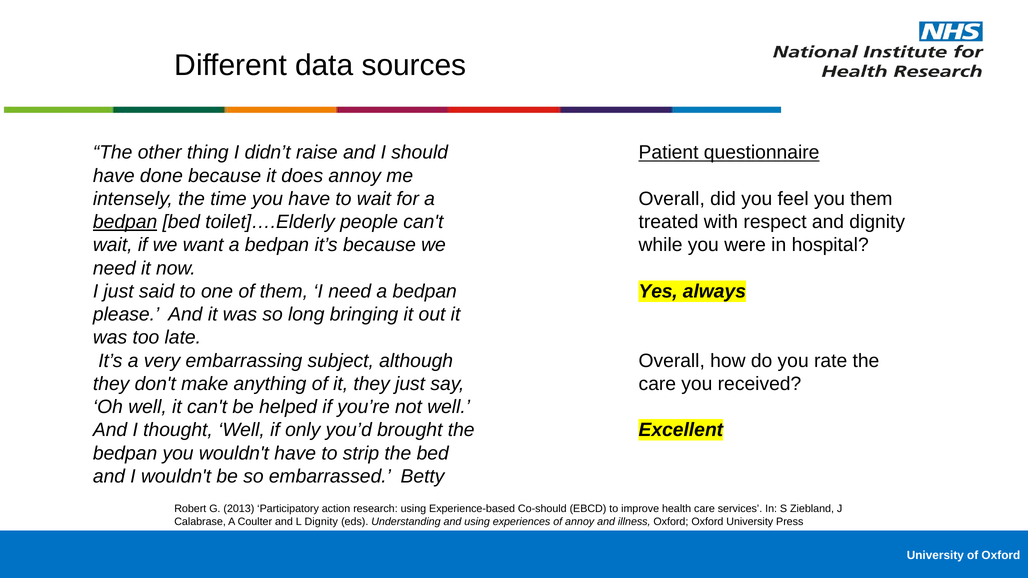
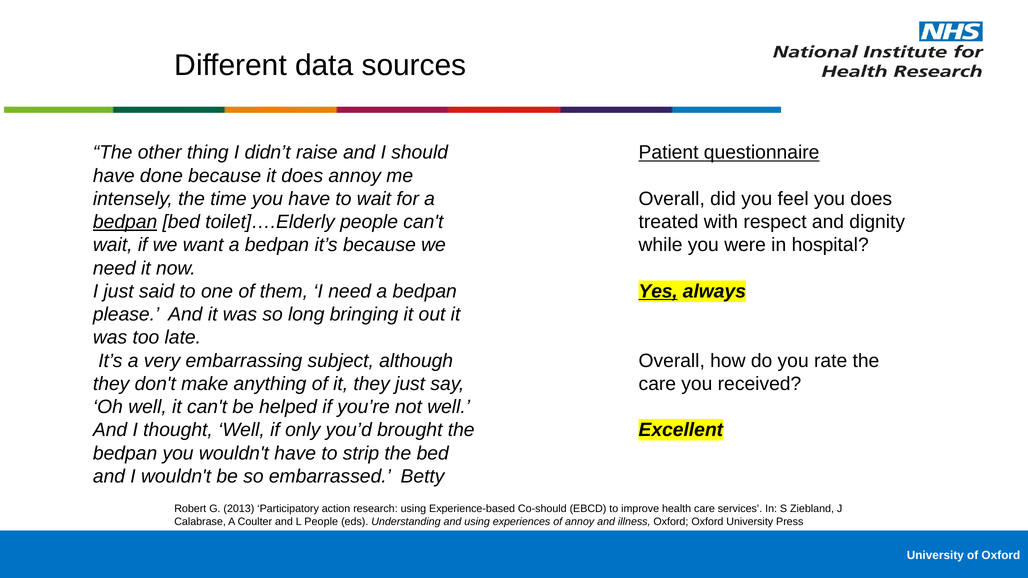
you them: them -> does
Yes underline: none -> present
L Dignity: Dignity -> People
